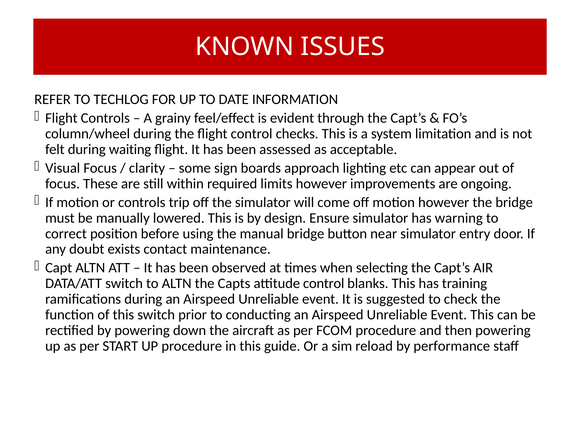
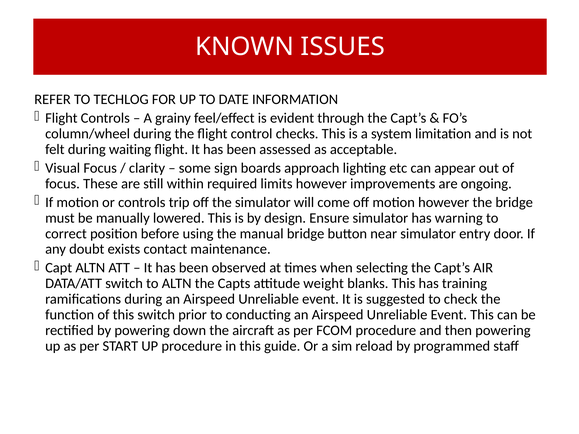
attitude control: control -> weight
performance: performance -> programmed
